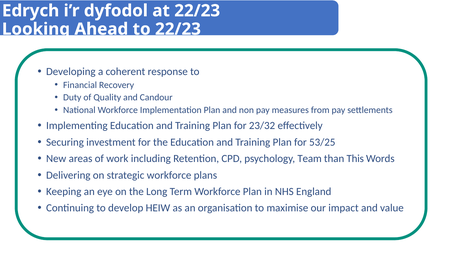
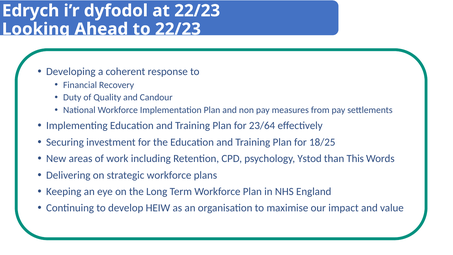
23/32: 23/32 -> 23/64
53/25: 53/25 -> 18/25
Team: Team -> Ystod
